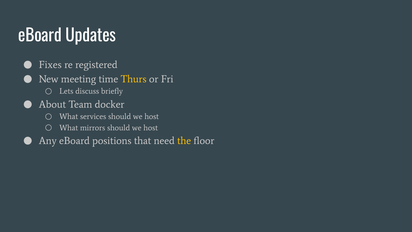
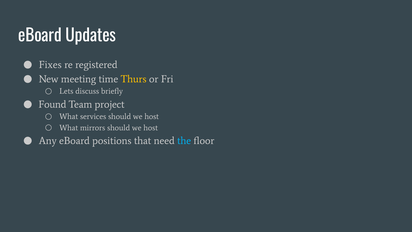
About: About -> Found
docker: docker -> project
the colour: yellow -> light blue
